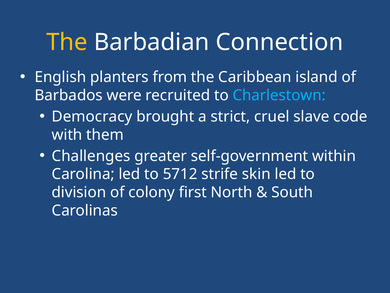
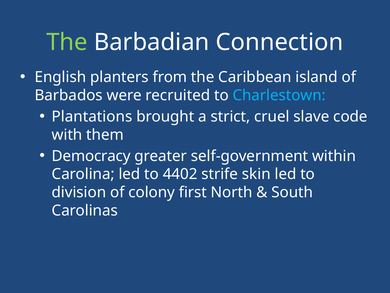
The at (67, 42) colour: yellow -> light green
Democracy: Democracy -> Plantations
Challenges: Challenges -> Democracy
5712: 5712 -> 4402
